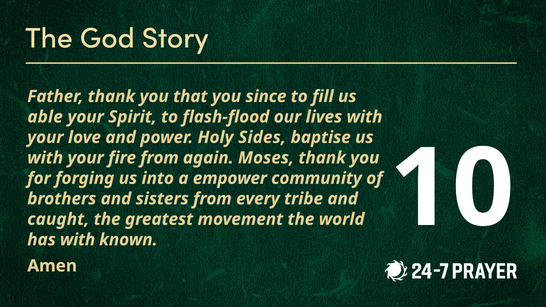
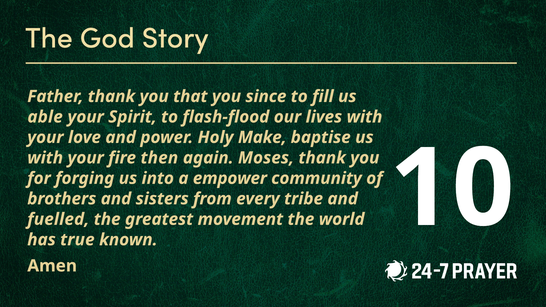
Sides: Sides -> Make
fire from: from -> then
caught: caught -> fuelled
has with: with -> true
